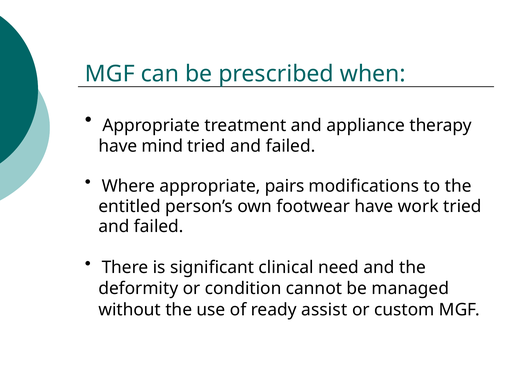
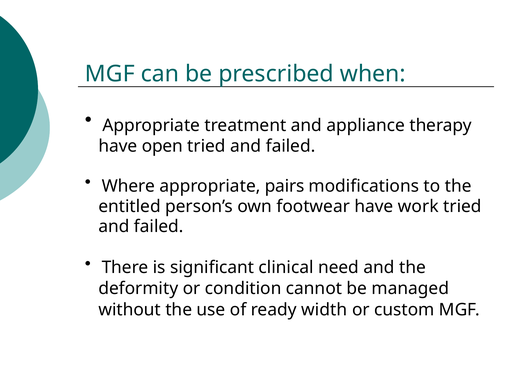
mind: mind -> open
assist: assist -> width
